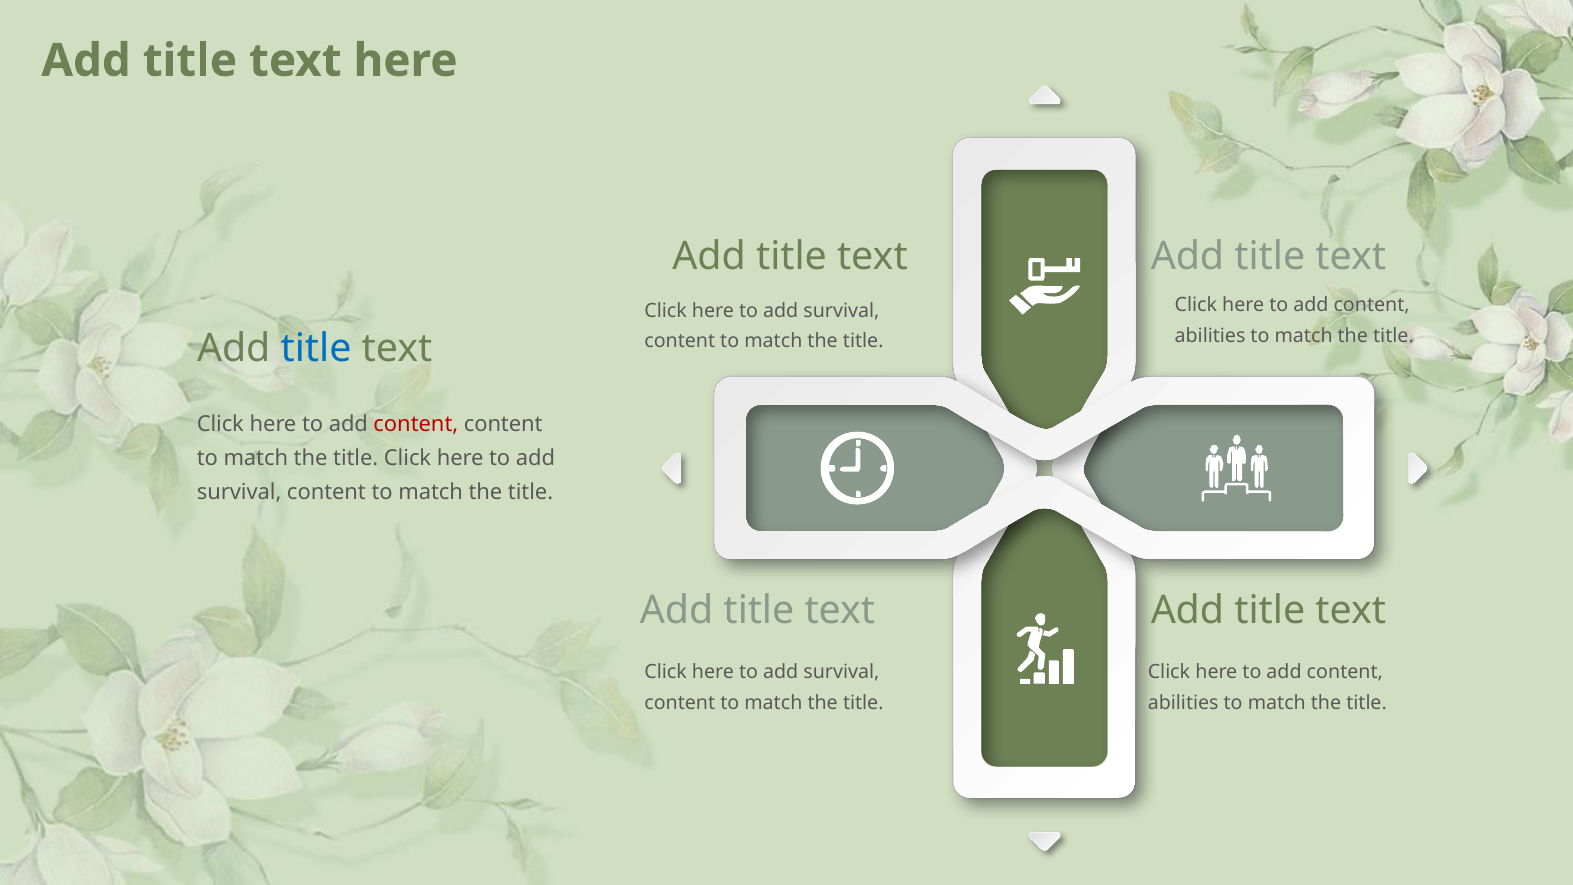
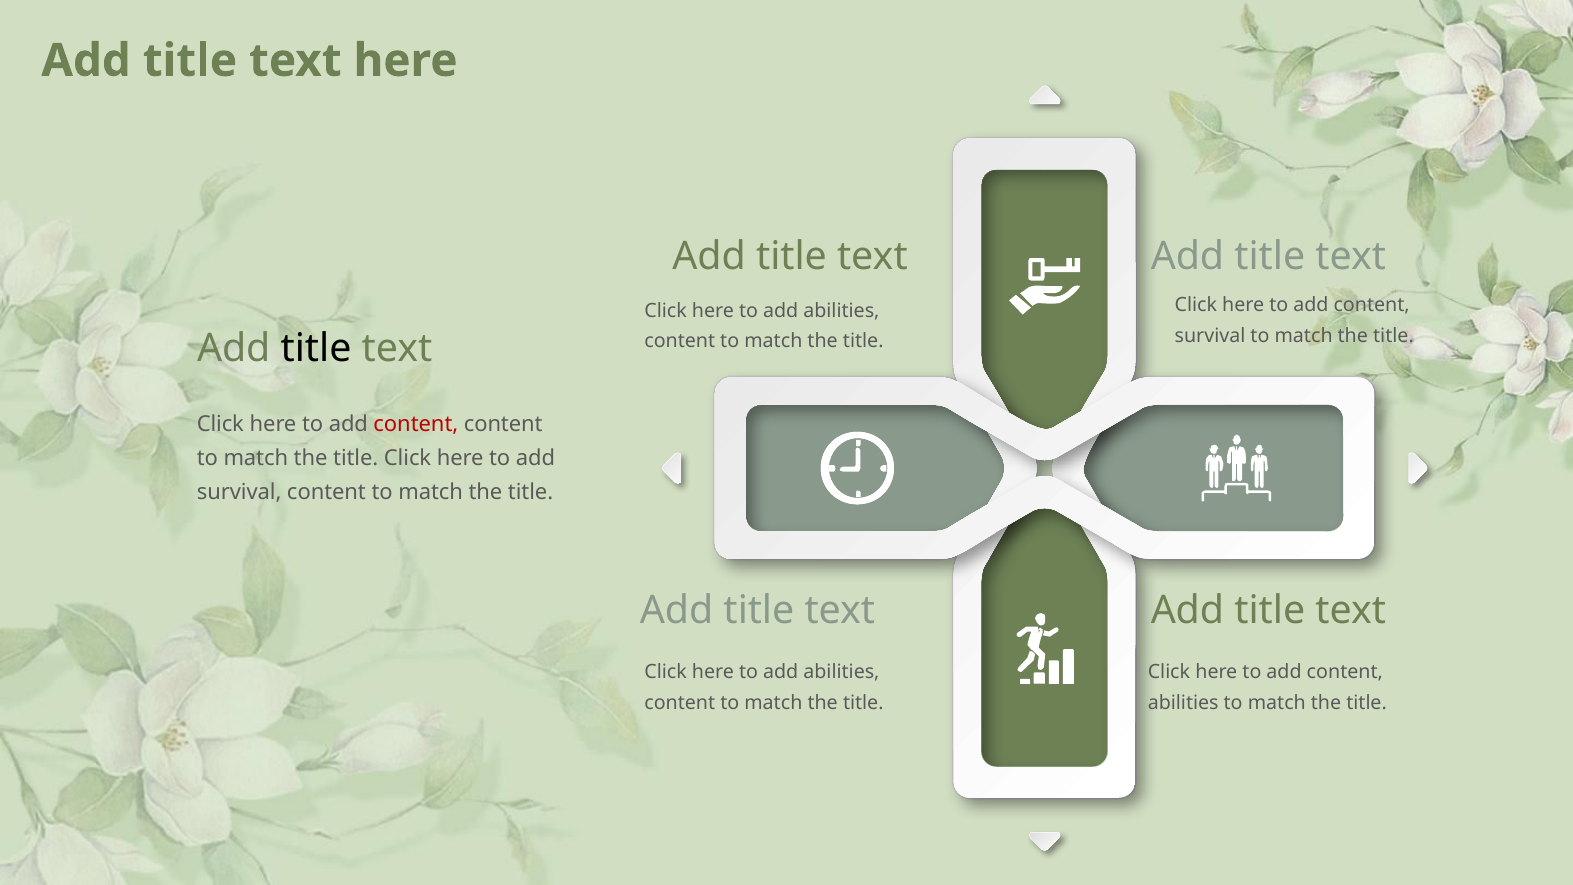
survival at (841, 311): survival -> abilities
abilities at (1210, 336): abilities -> survival
title at (316, 349) colour: blue -> black
survival at (841, 672): survival -> abilities
